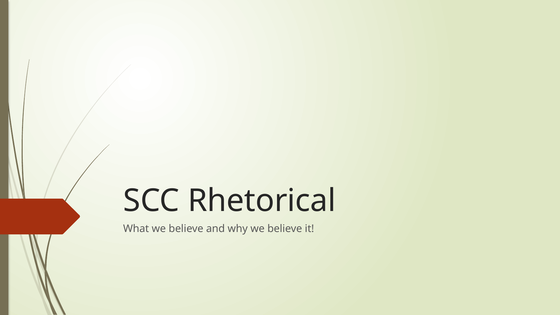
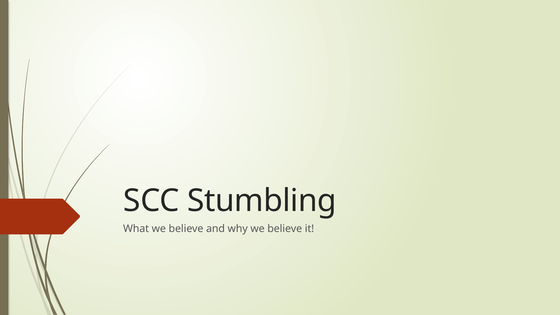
Rhetorical: Rhetorical -> Stumbling
